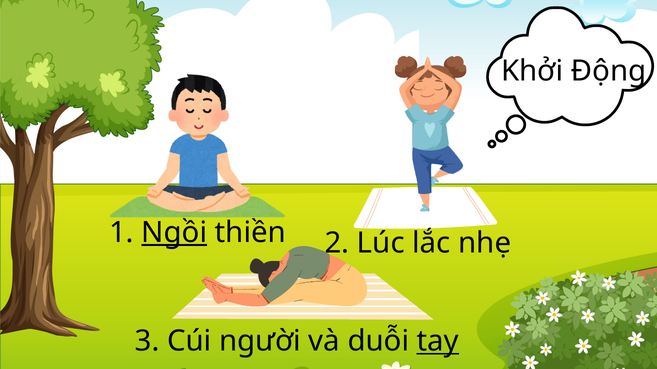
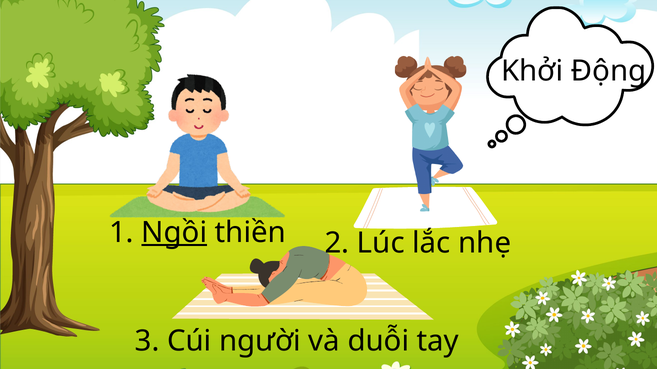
tay underline: present -> none
